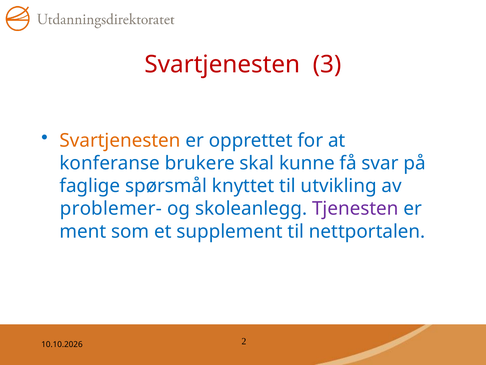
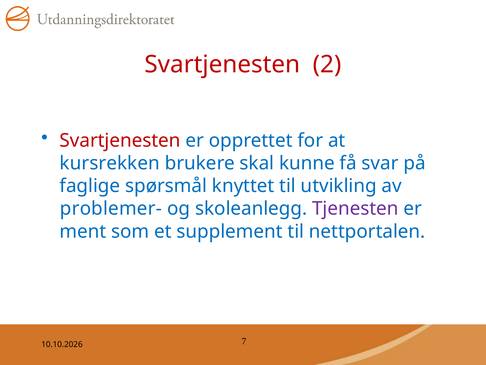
3: 3 -> 2
Svartjenesten at (120, 140) colour: orange -> red
konferanse: konferanse -> kursrekken
2: 2 -> 7
